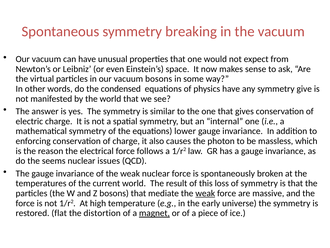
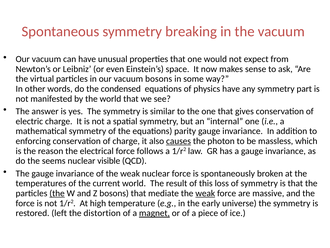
give: give -> part
lower: lower -> parity
causes underline: none -> present
issues: issues -> visible
the at (57, 193) underline: none -> present
flat: flat -> left
